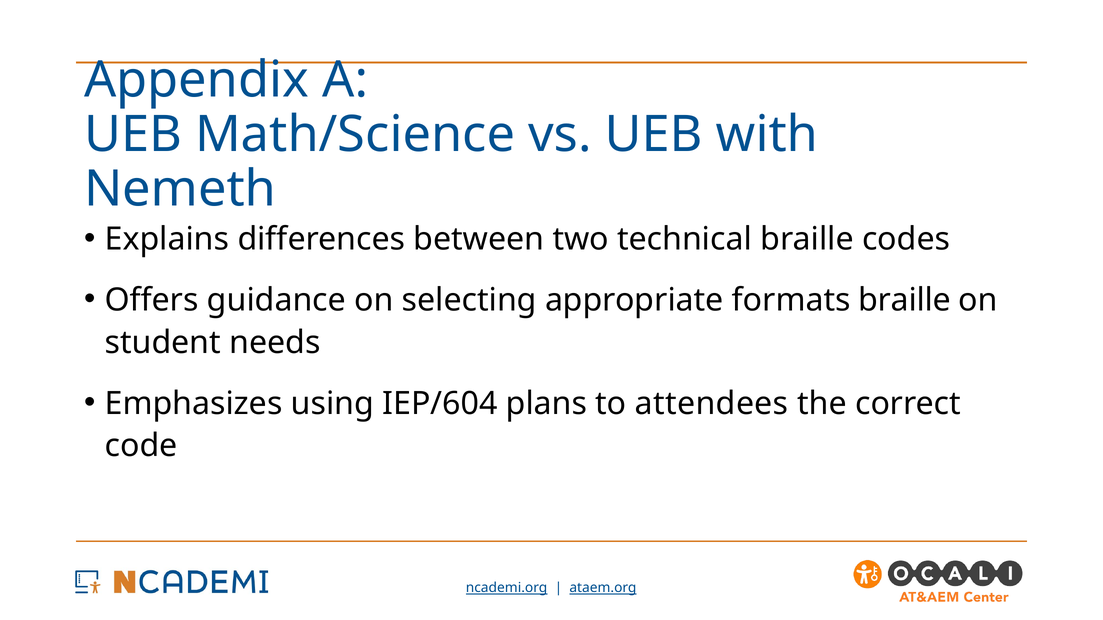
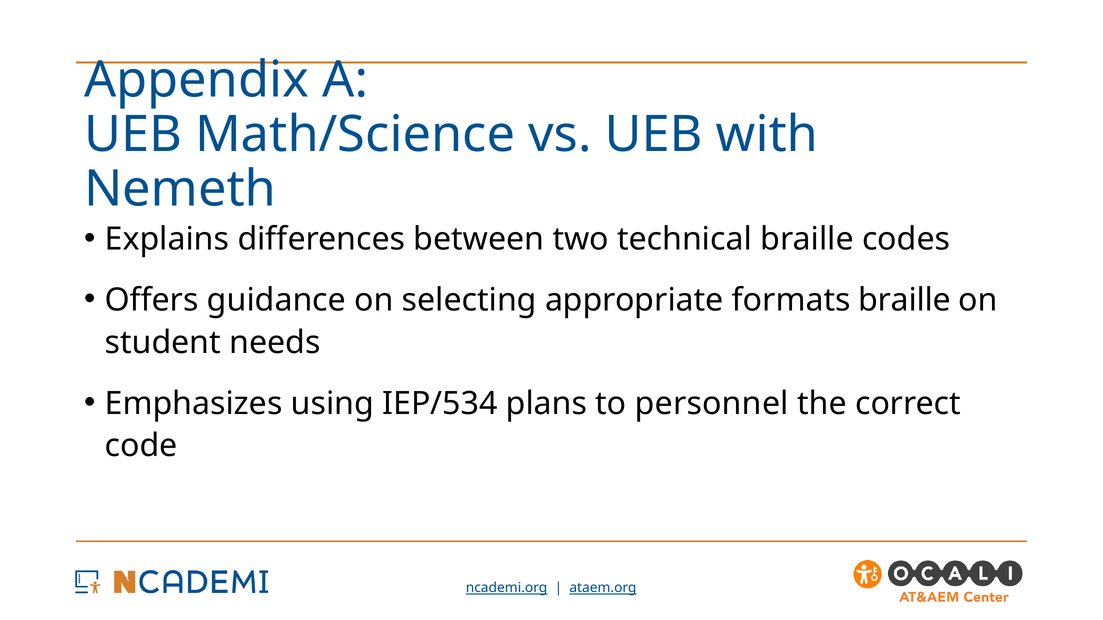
IEP/604: IEP/604 -> IEP/534
attendees: attendees -> personnel
